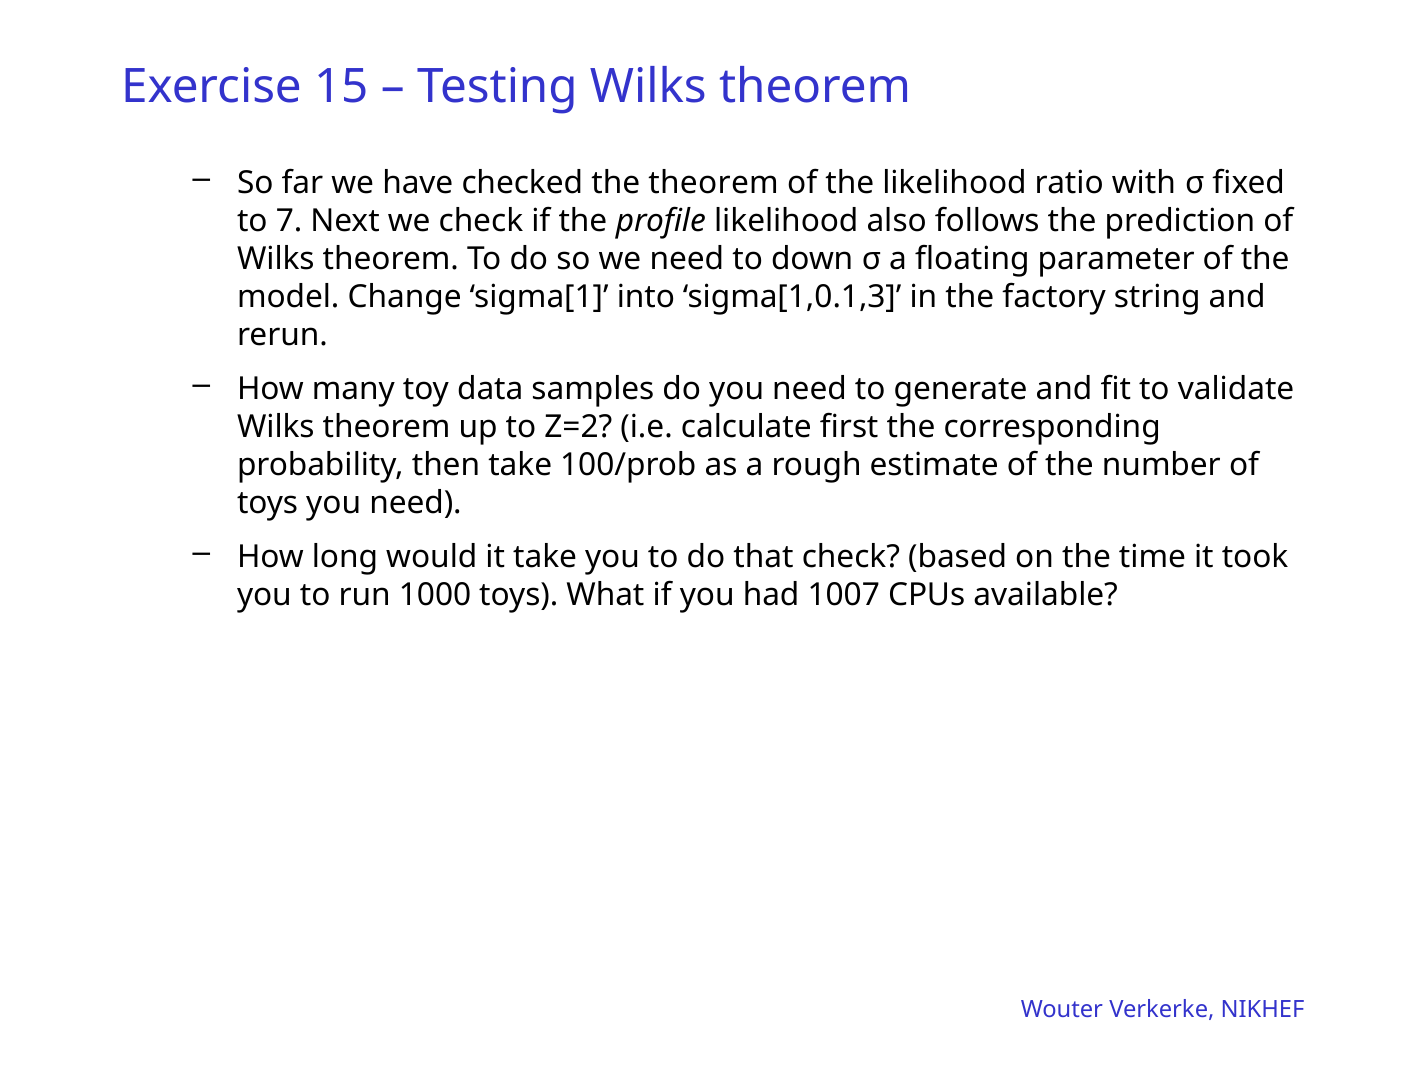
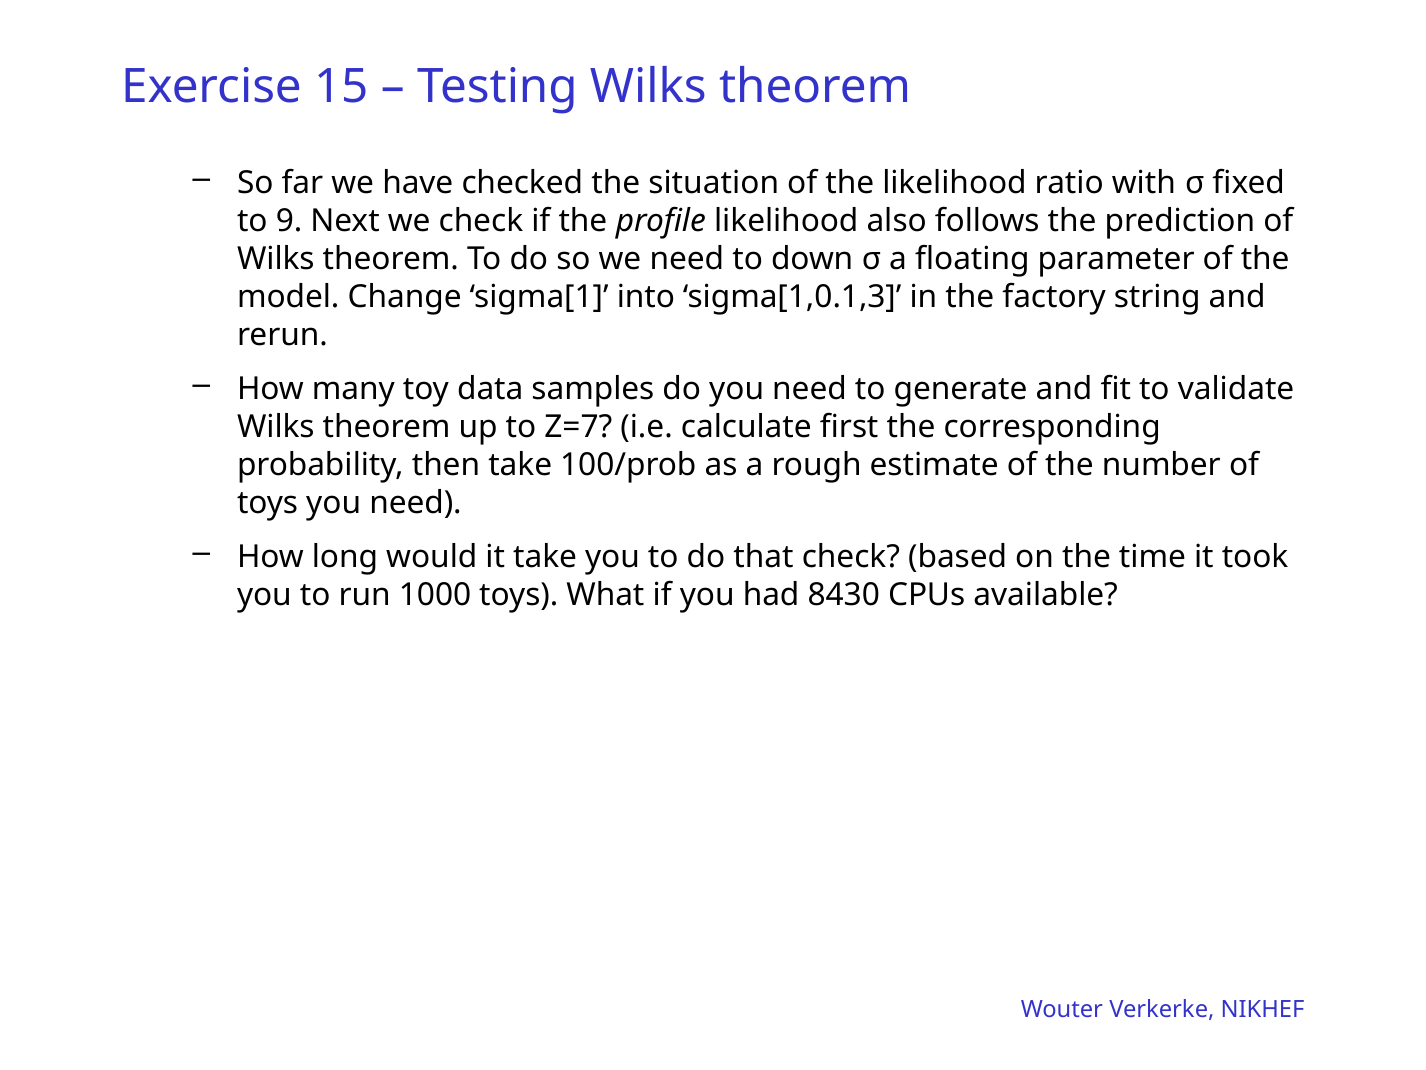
the theorem: theorem -> situation
7: 7 -> 9
Z=2: Z=2 -> Z=7
1007: 1007 -> 8430
